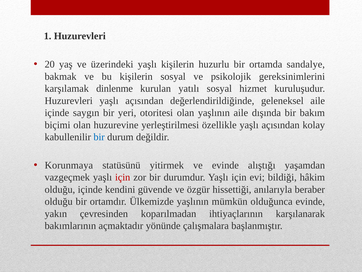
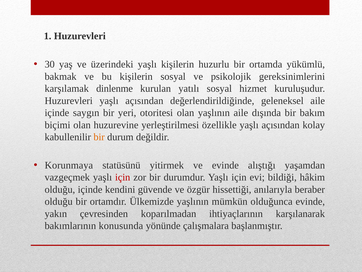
20: 20 -> 30
sandalye: sandalye -> yükümlü
bir at (99, 137) colour: blue -> orange
açmaktadır: açmaktadır -> konusunda
